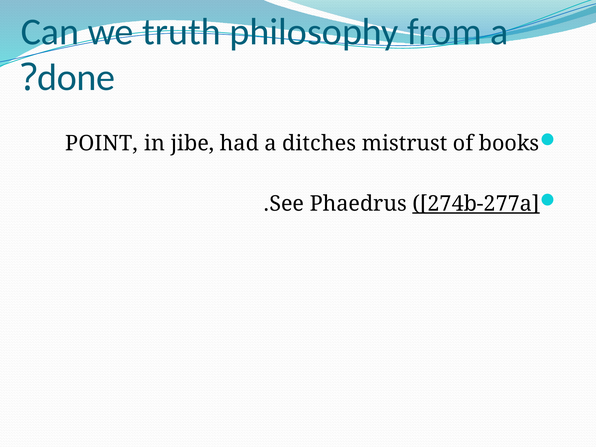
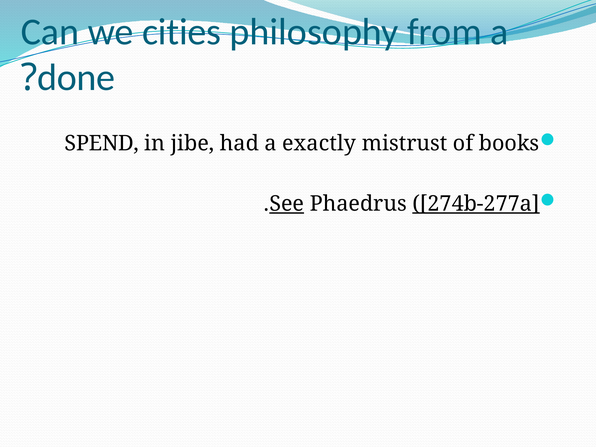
truth: truth -> cities
POINT: POINT -> SPEND
ditches: ditches -> exactly
See underline: none -> present
